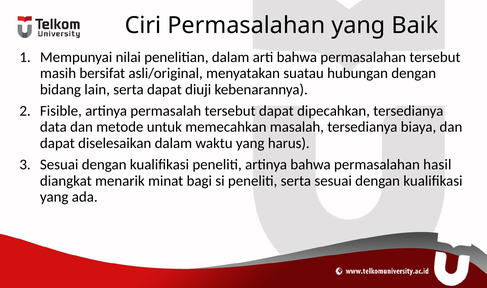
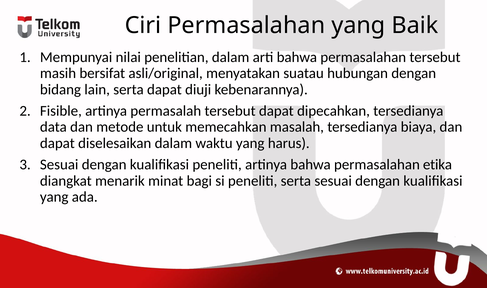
hasil: hasil -> etika
